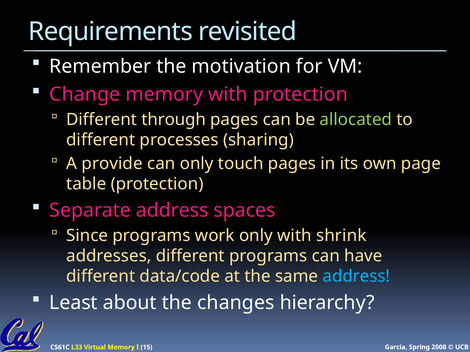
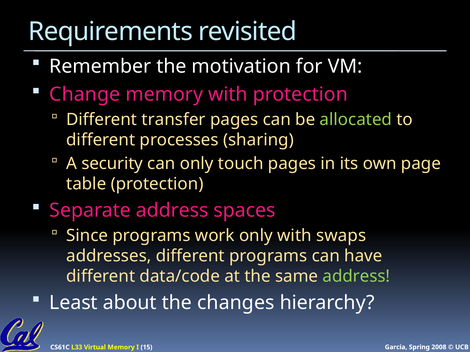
through: through -> transfer
provide: provide -> security
shrink: shrink -> swaps
address at (356, 277) colour: light blue -> light green
